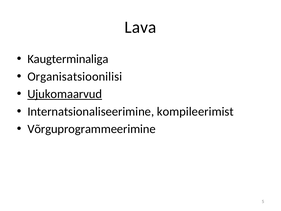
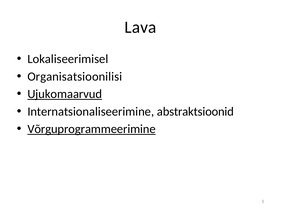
Kaugterminaliga: Kaugterminaliga -> Lokaliseerimisel
kompileerimist: kompileerimist -> abstraktsioonid
Võrguprogrammeerimine underline: none -> present
